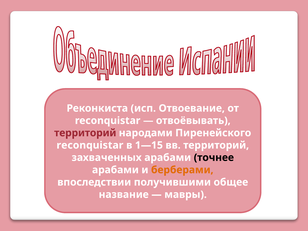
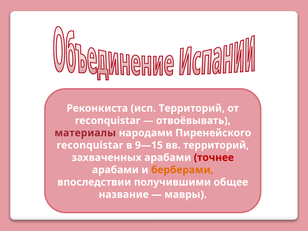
исп Отвоевание: Отвоевание -> Территорий
территорий at (85, 133): территорий -> материалы
1—15: 1—15 -> 9—15
точнее colour: black -> red
